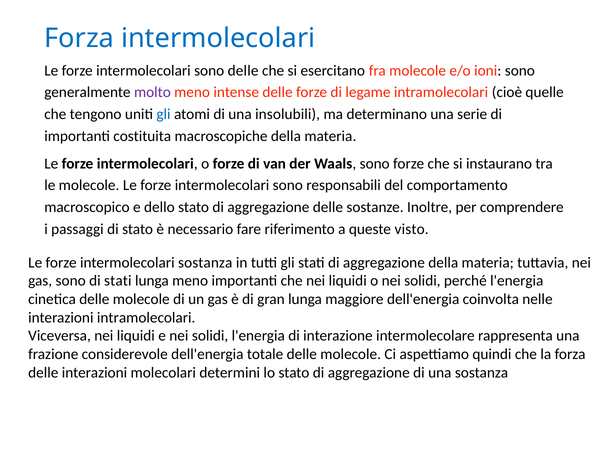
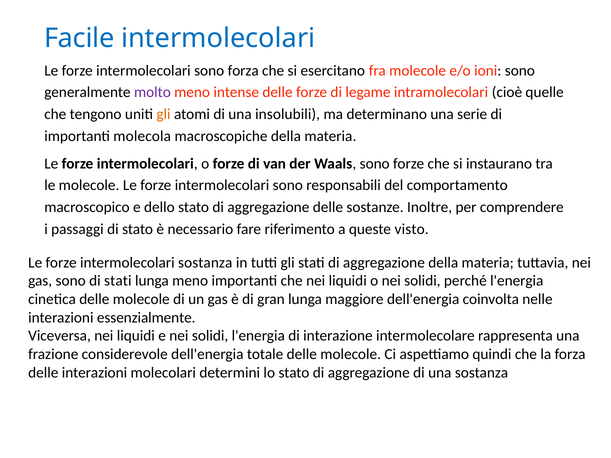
Forza at (79, 38): Forza -> Facile
sono delle: delle -> forza
gli at (163, 114) colour: blue -> orange
costituita: costituita -> molecola
interazioni intramolecolari: intramolecolari -> essenzialmente
